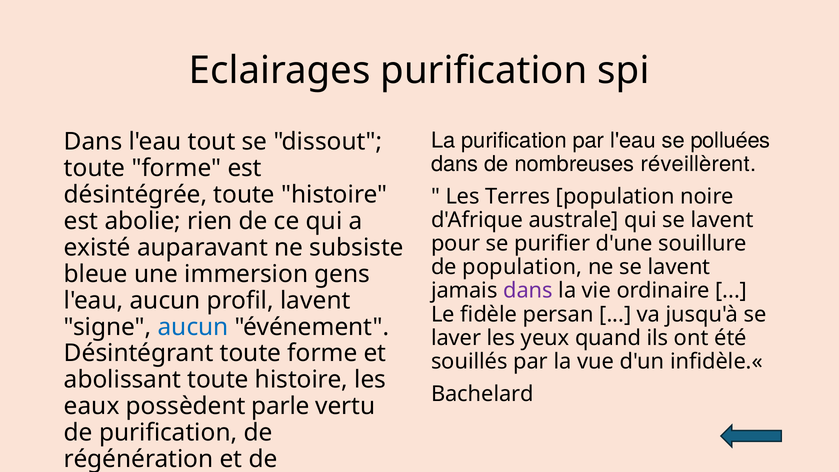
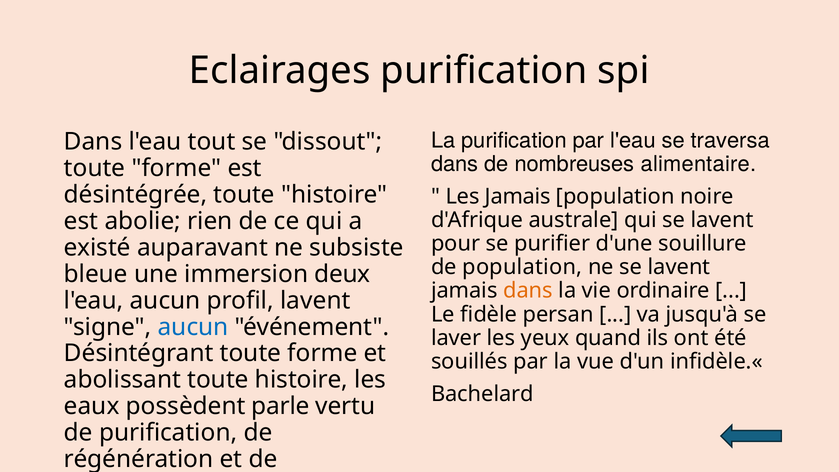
polluées: polluées -> traversa
réveillèrent: réveillèrent -> alimentaire
Les Terres: Terres -> Jamais
gens: gens -> deux
dans at (528, 291) colour: purple -> orange
